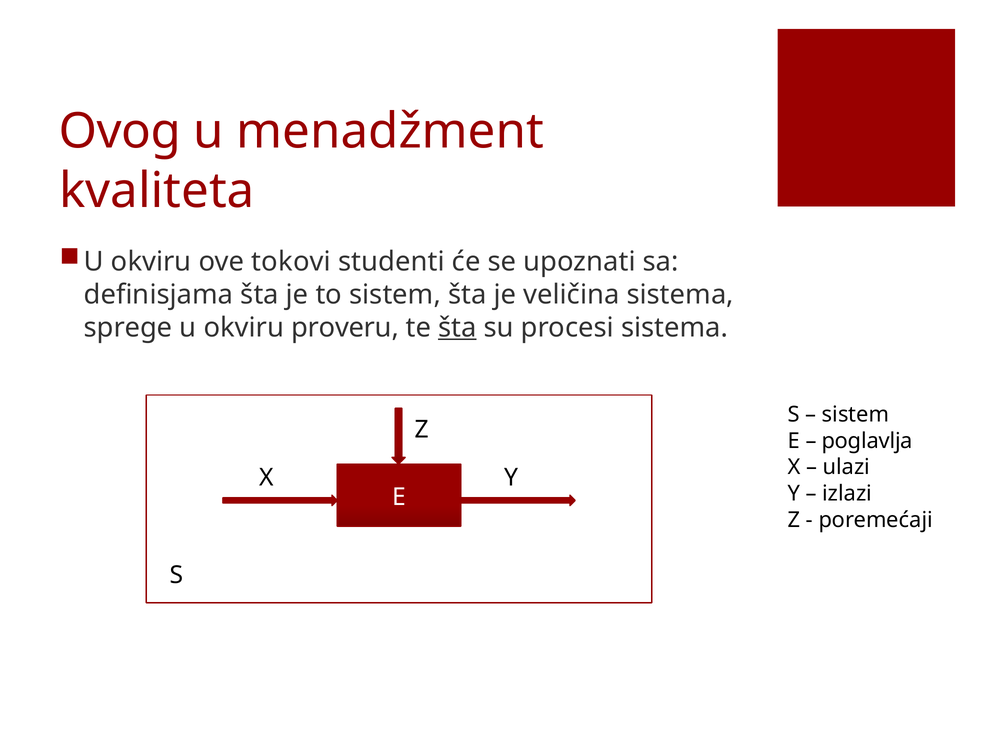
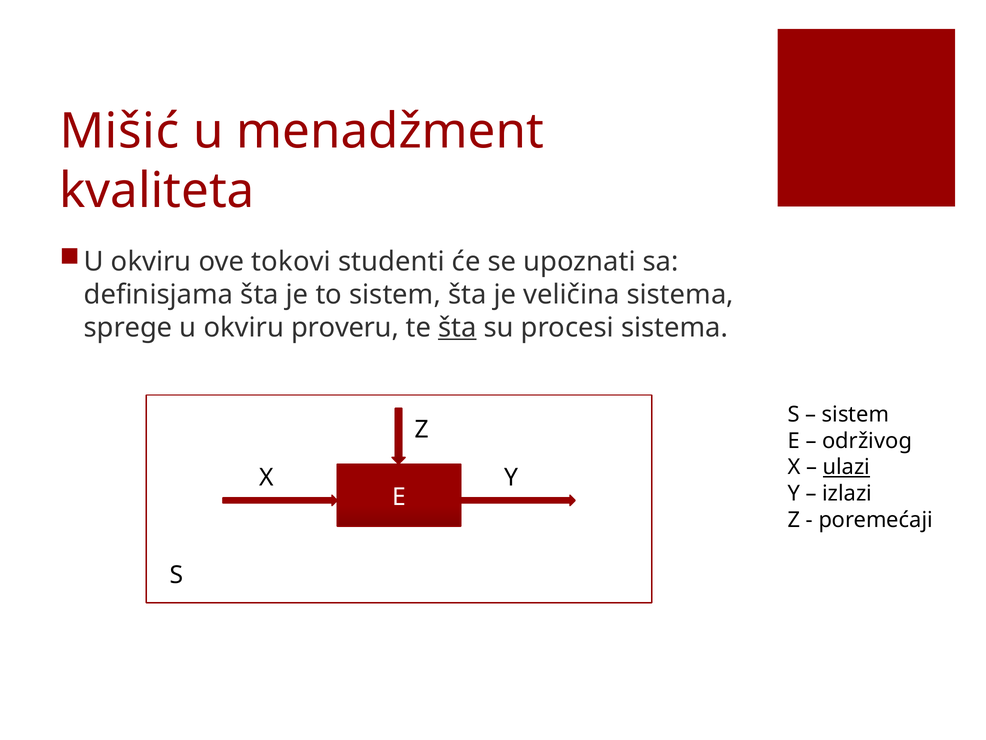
Ovog: Ovog -> Mišić
poglavlja: poglavlja -> održivog
ulazi underline: none -> present
